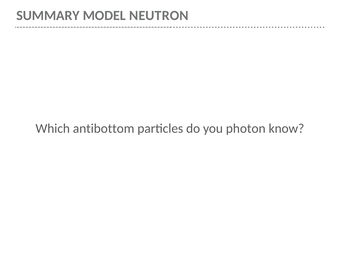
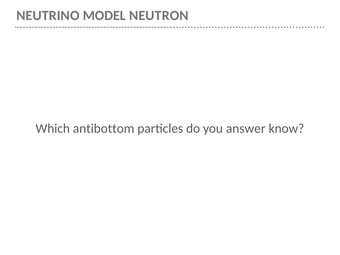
SUMMARY: SUMMARY -> NEUTRINO
photon: photon -> answer
